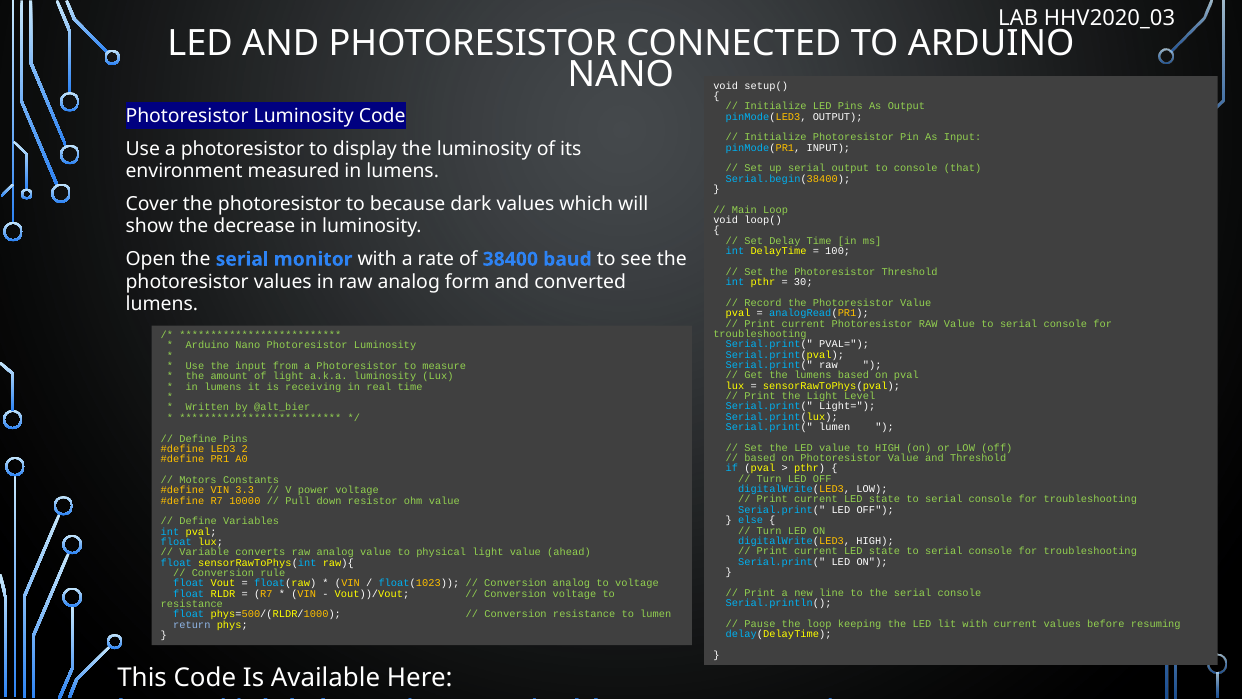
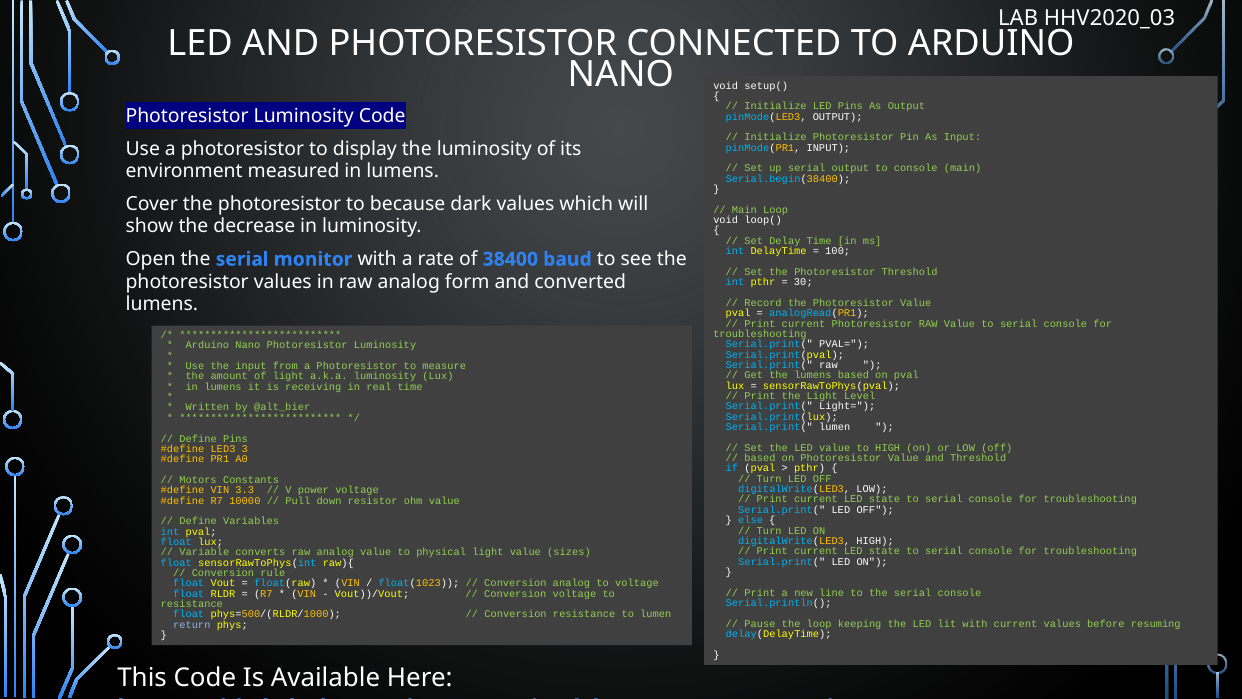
console that: that -> main
2: 2 -> 3
ahead: ahead -> sizes
